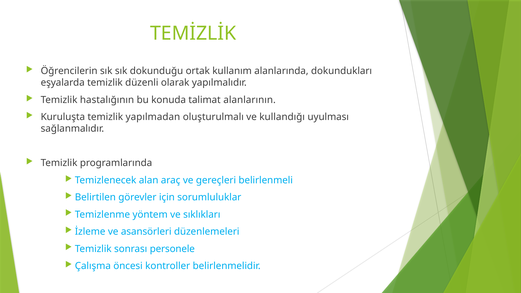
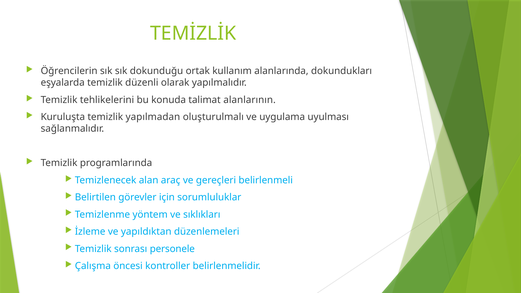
hastalığının: hastalığının -> tehlikelerini
kullandığı: kullandığı -> uygulama
asansörleri: asansörleri -> yapıldıktan
